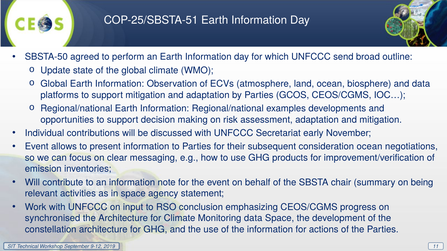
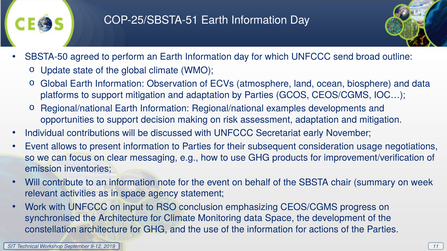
consideration ocean: ocean -> usage
being: being -> week
